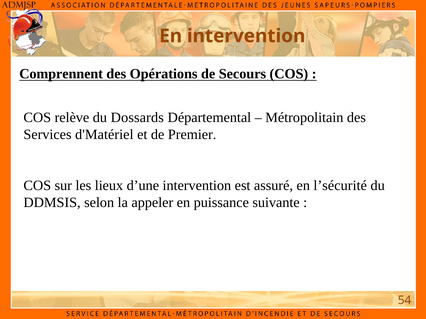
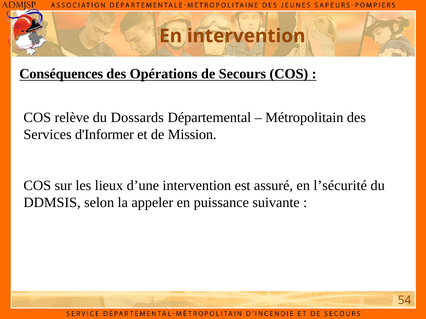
Comprennent: Comprennent -> Conséquences
d'Matériel: d'Matériel -> d'Informer
Premier: Premier -> Mission
